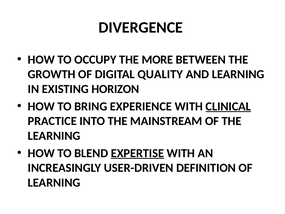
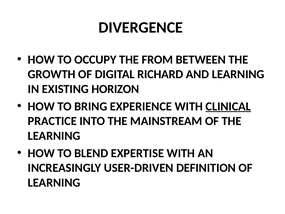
MORE: MORE -> FROM
QUALITY: QUALITY -> RICHARD
EXPERTISE underline: present -> none
